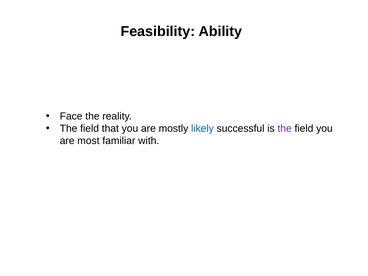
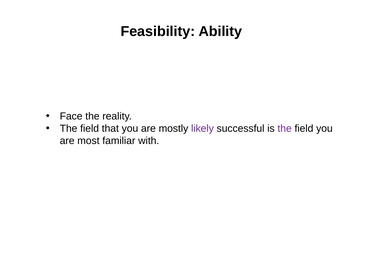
likely colour: blue -> purple
